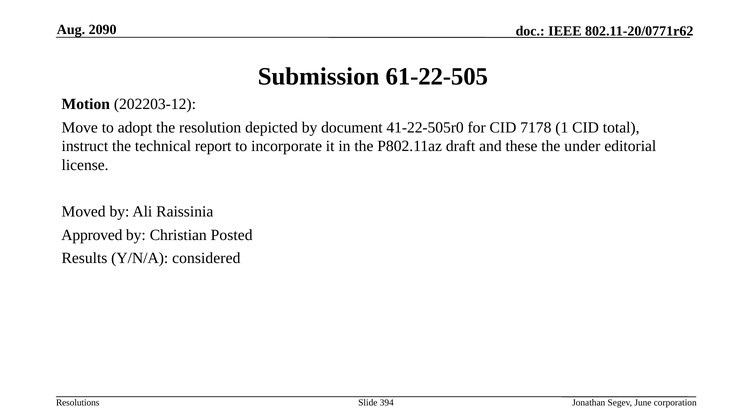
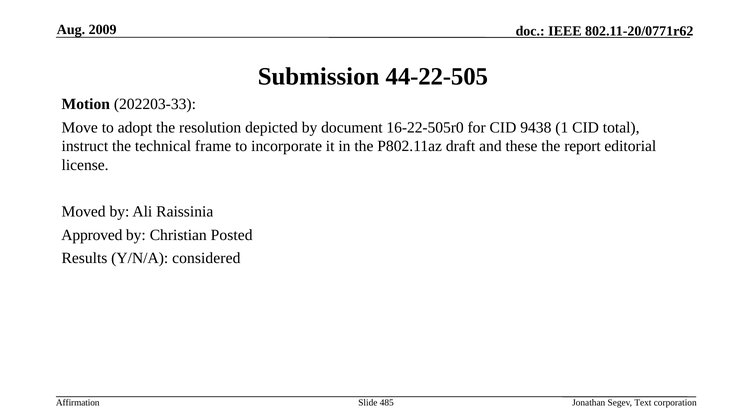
2090: 2090 -> 2009
61-22-505: 61-22-505 -> 44-22-505
202203-12: 202203-12 -> 202203-33
41-22-505r0: 41-22-505r0 -> 16-22-505r0
7178: 7178 -> 9438
report: report -> frame
under: under -> report
Resolutions: Resolutions -> Affirmation
394: 394 -> 485
June: June -> Text
